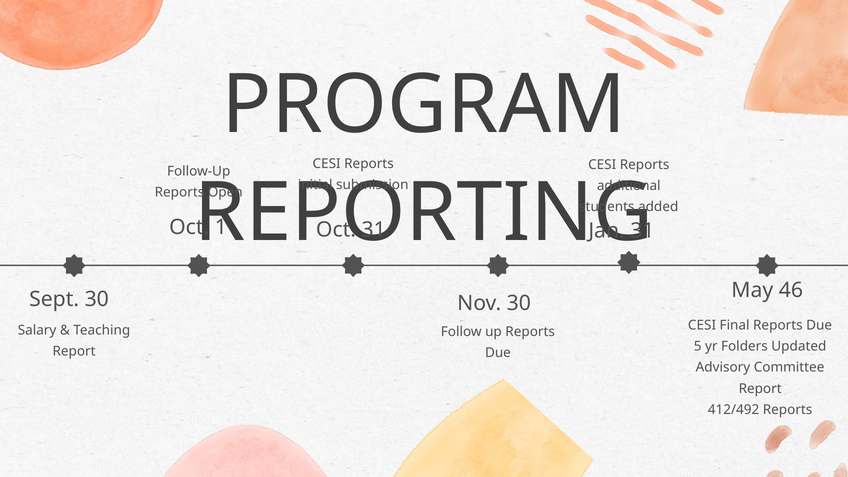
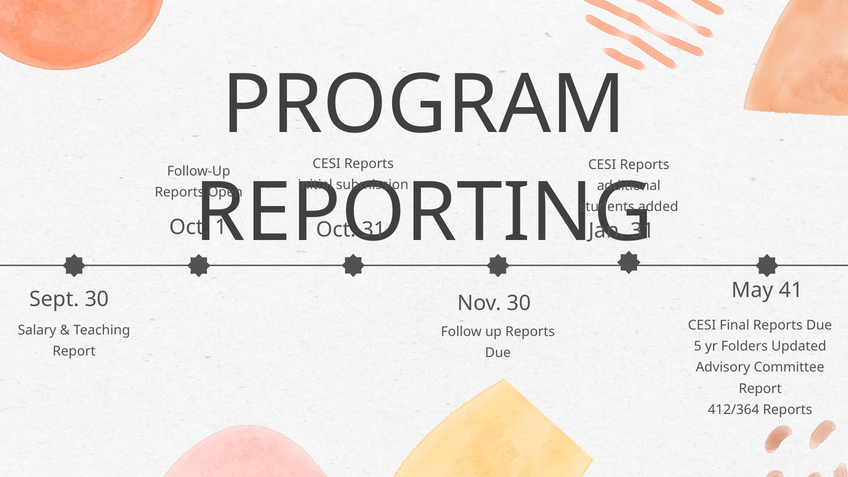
46: 46 -> 41
412/492: 412/492 -> 412/364
